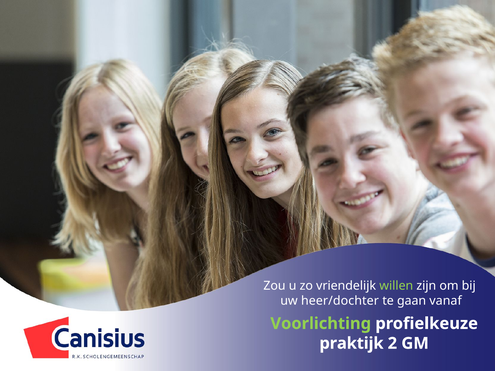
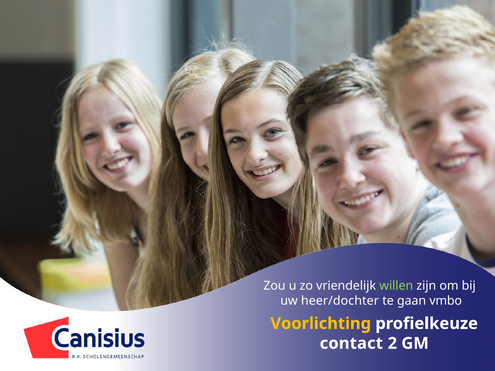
vanaf: vanaf -> vmbo
Voorlichting colour: light green -> yellow
praktijk: praktijk -> contact
